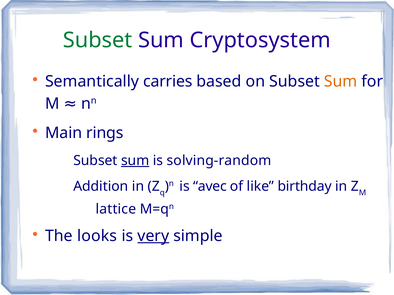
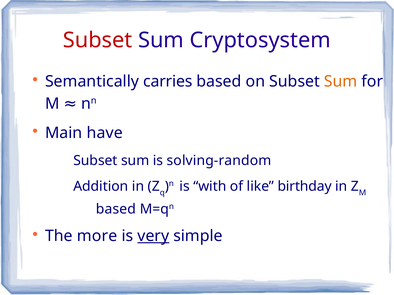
Subset at (98, 40) colour: green -> red
rings: rings -> have
sum at (135, 161) underline: present -> none
avec: avec -> with
lattice at (116, 209): lattice -> based
looks: looks -> more
